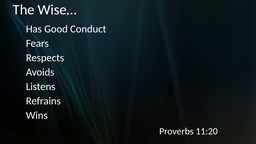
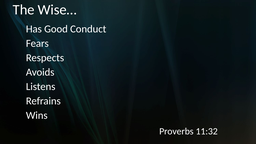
11:20: 11:20 -> 11:32
